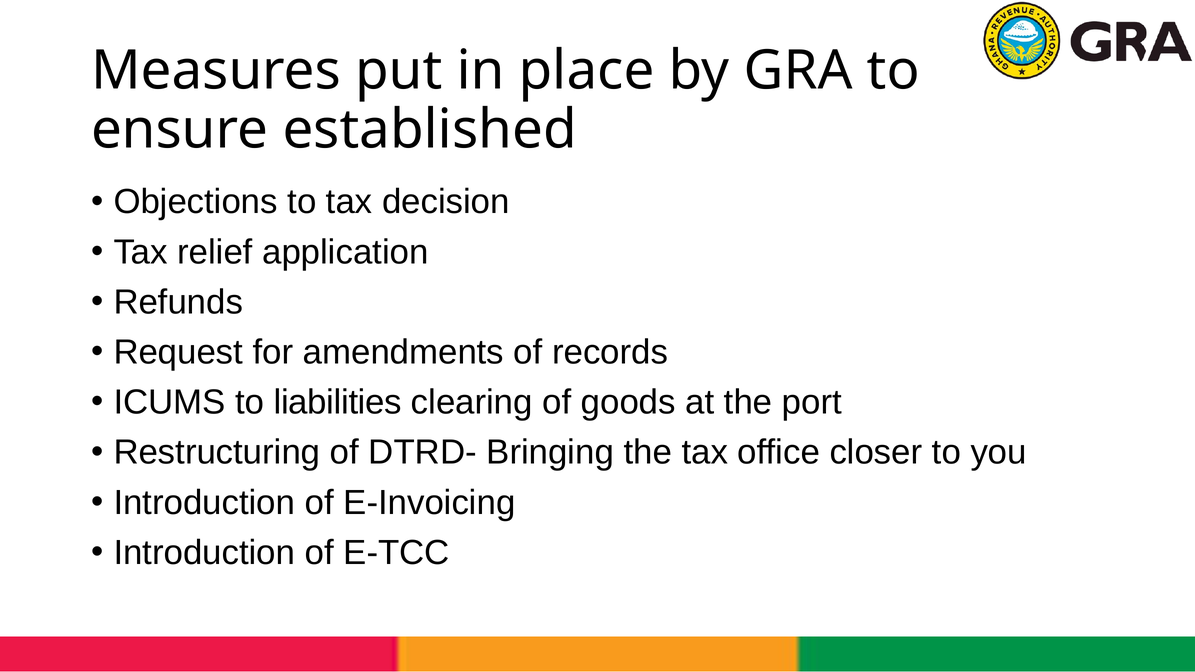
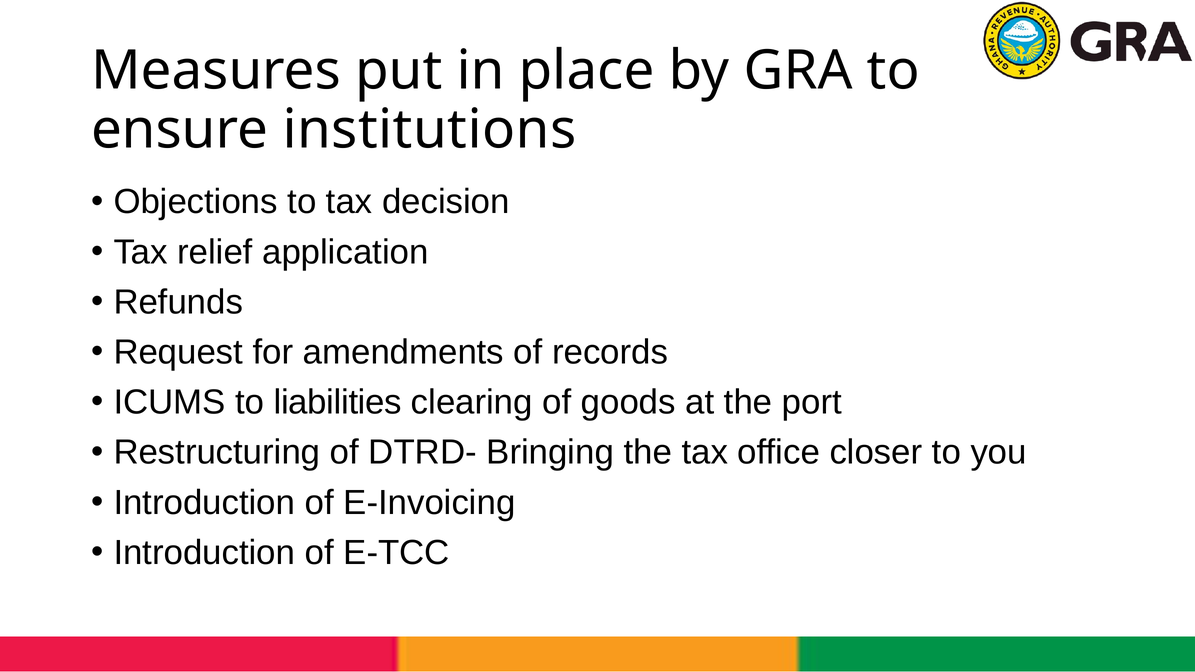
established: established -> institutions
